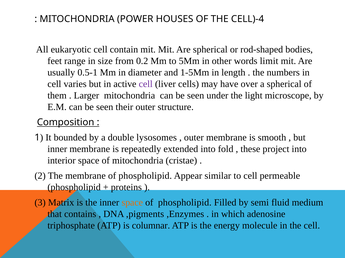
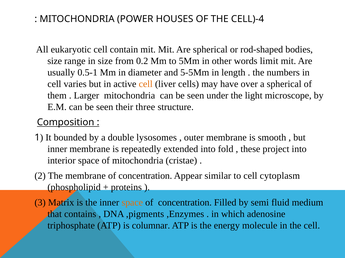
feet at (55, 61): feet -> size
1-5Mm: 1-5Mm -> 5-5Mm
cell at (146, 84) colour: purple -> orange
their outer: outer -> three
membrane of phospholipid: phospholipid -> concentration
permeable: permeable -> cytoplasm
phospholipid at (185, 203): phospholipid -> concentration
